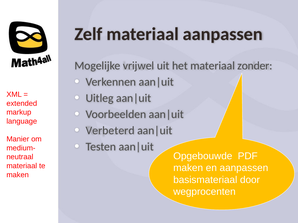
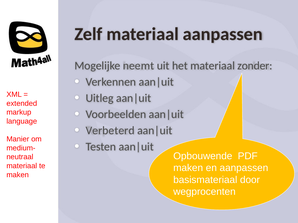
vrijwel: vrijwel -> neemt
Opgebouwde: Opgebouwde -> Opbouwende
